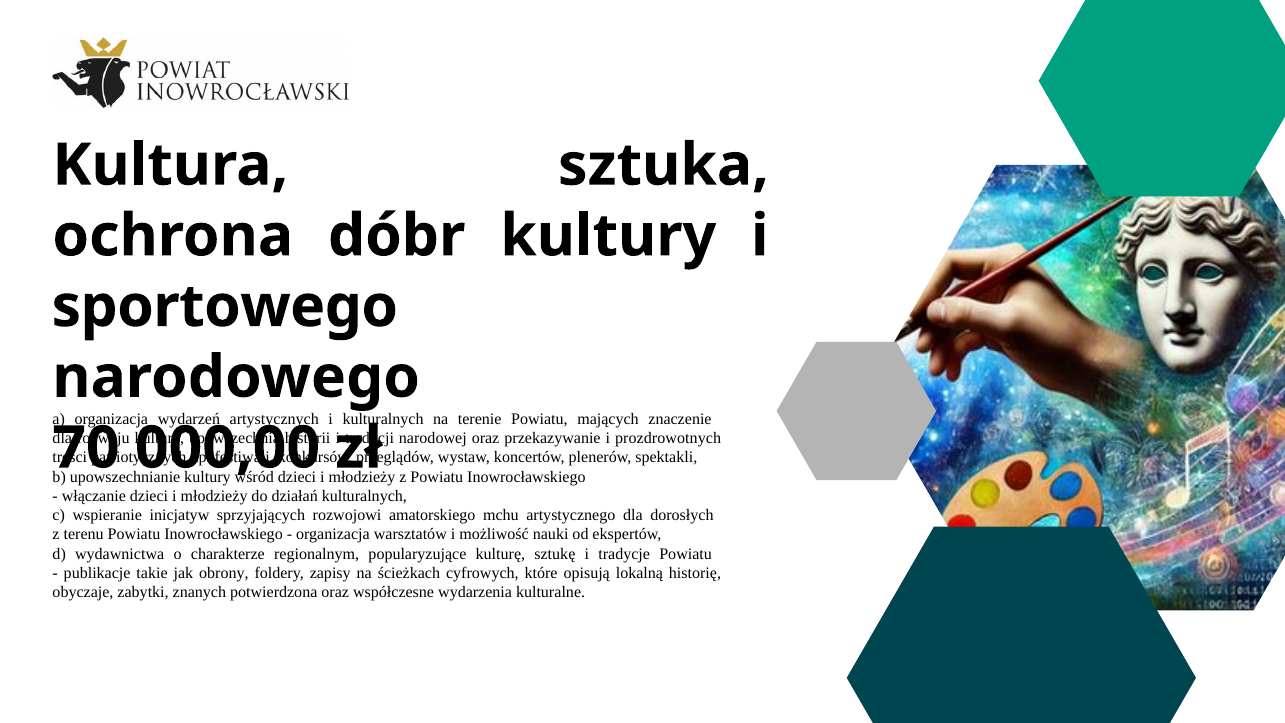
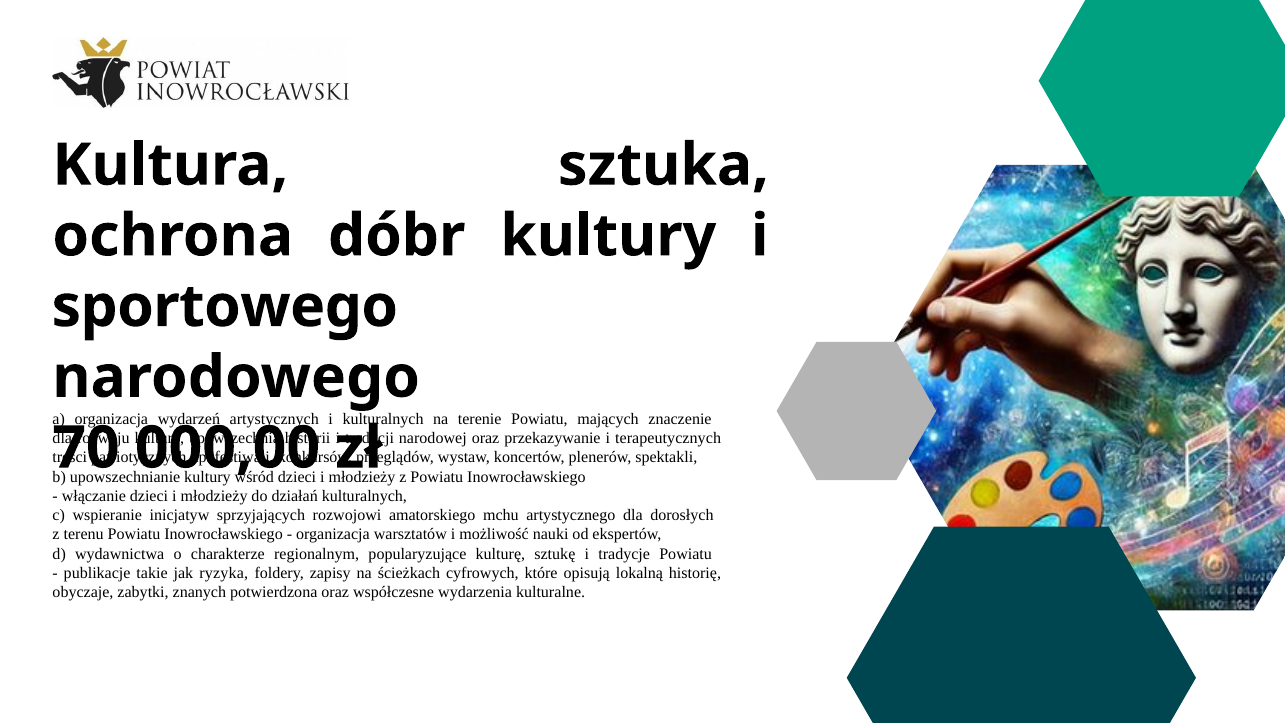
prozdrowotnych: prozdrowotnych -> terapeutycznych
obrony: obrony -> ryzyka
